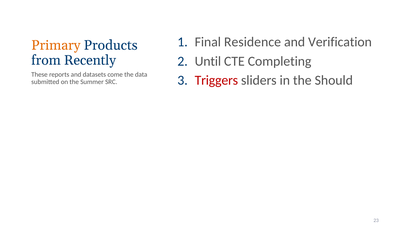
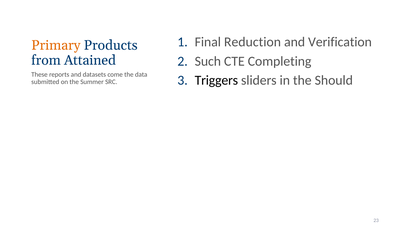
Residence: Residence -> Reduction
Until: Until -> Such
Recently: Recently -> Attained
Triggers colour: red -> black
